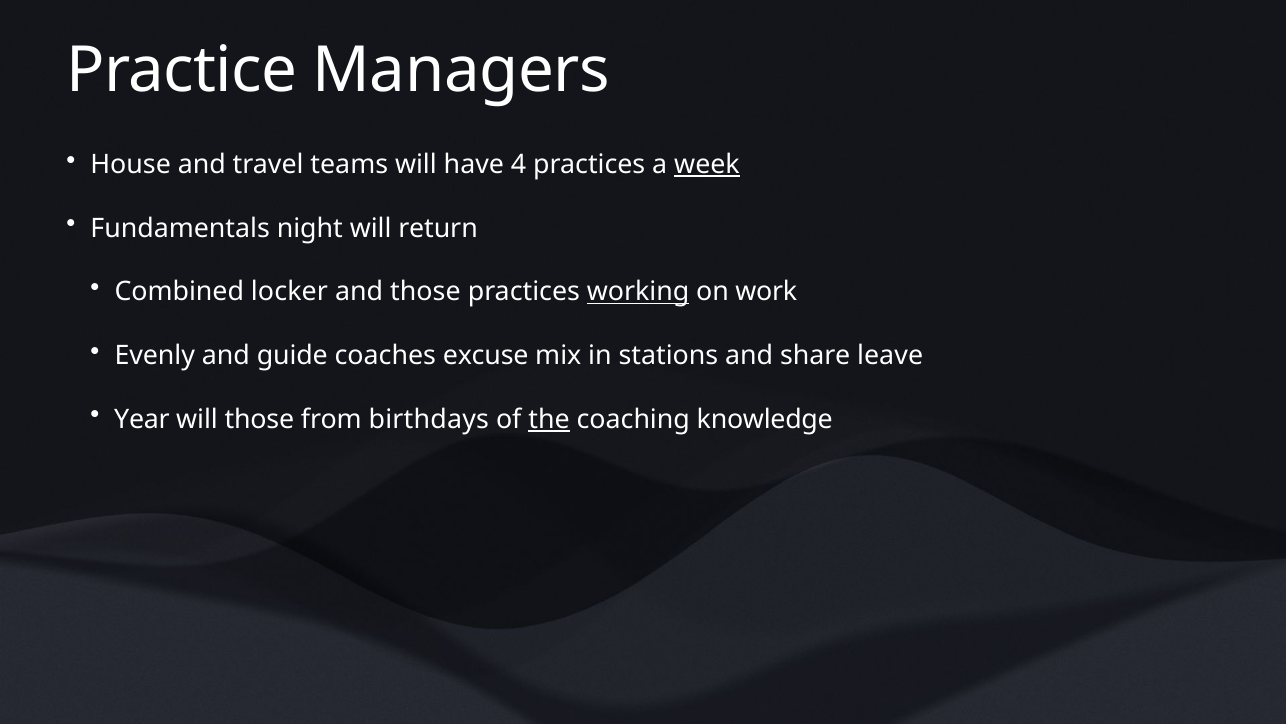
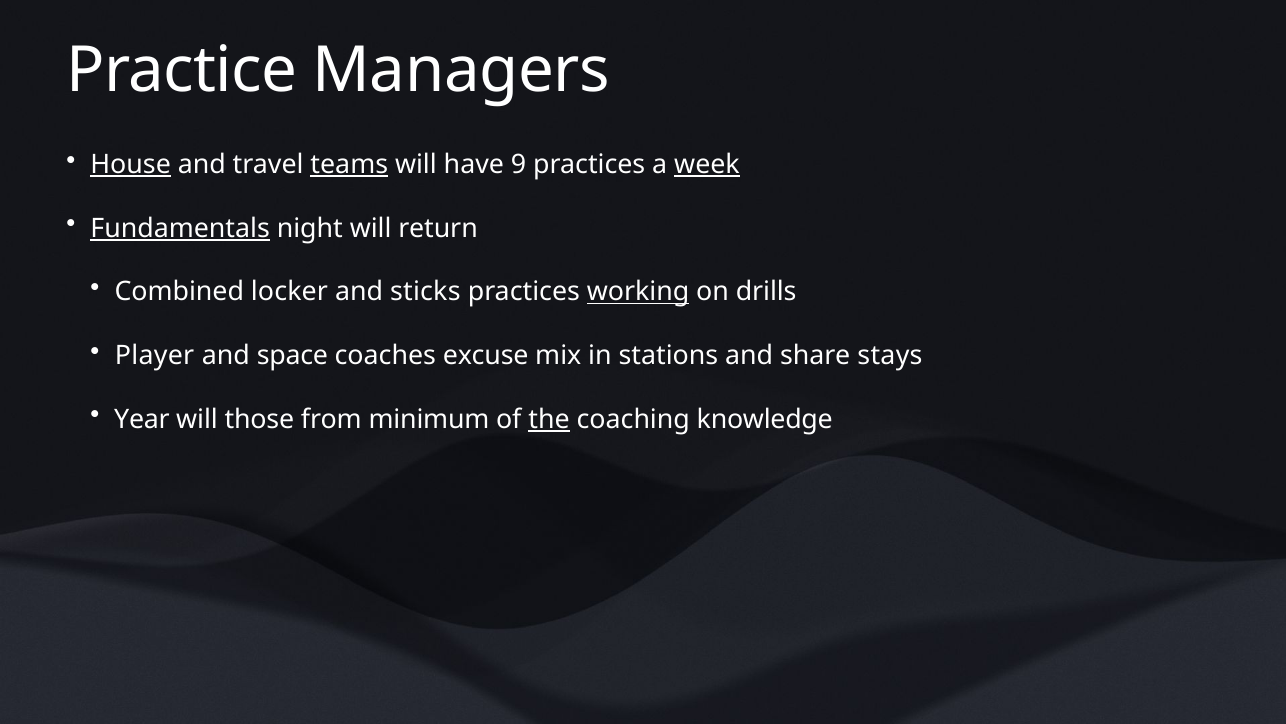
House underline: none -> present
teams underline: none -> present
4: 4 -> 9
Fundamentals underline: none -> present
and those: those -> sticks
work: work -> drills
Evenly: Evenly -> Player
guide: guide -> space
leave: leave -> stays
birthdays: birthdays -> minimum
